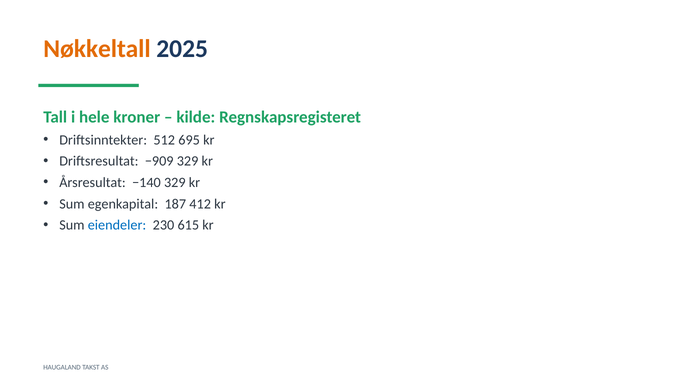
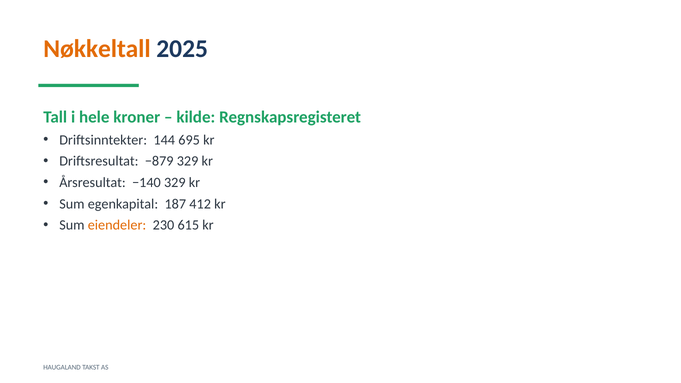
512: 512 -> 144
−909: −909 -> −879
eiendeler colour: blue -> orange
